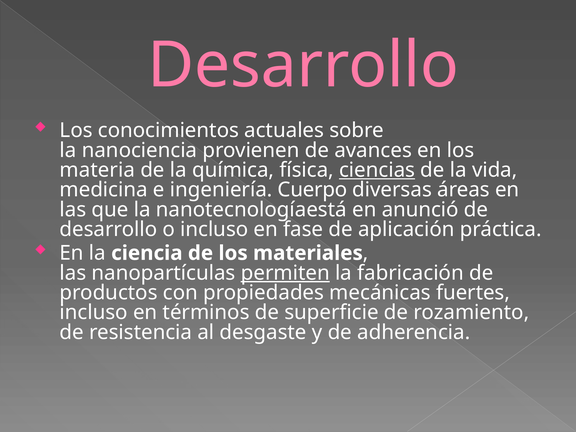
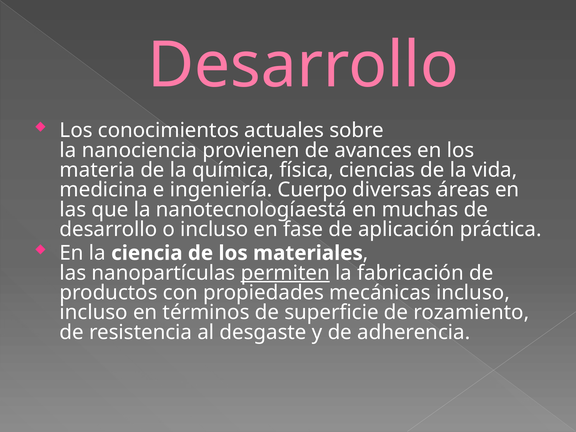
ciencias underline: present -> none
anunció: anunció -> muchas
mecánicas fuertes: fuertes -> incluso
